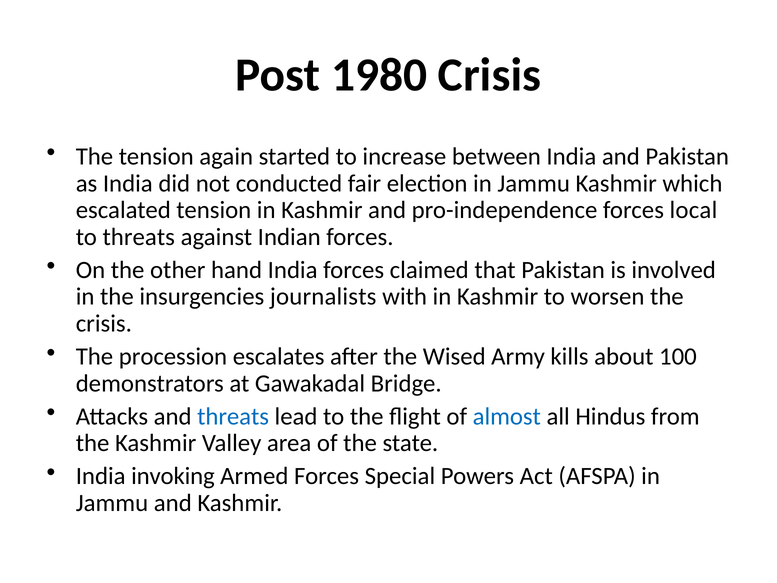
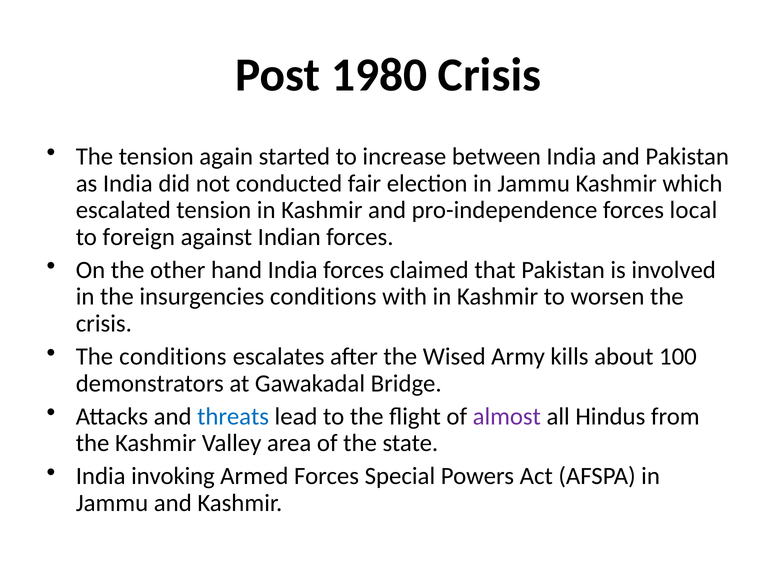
to threats: threats -> foreign
insurgencies journalists: journalists -> conditions
The procession: procession -> conditions
almost colour: blue -> purple
